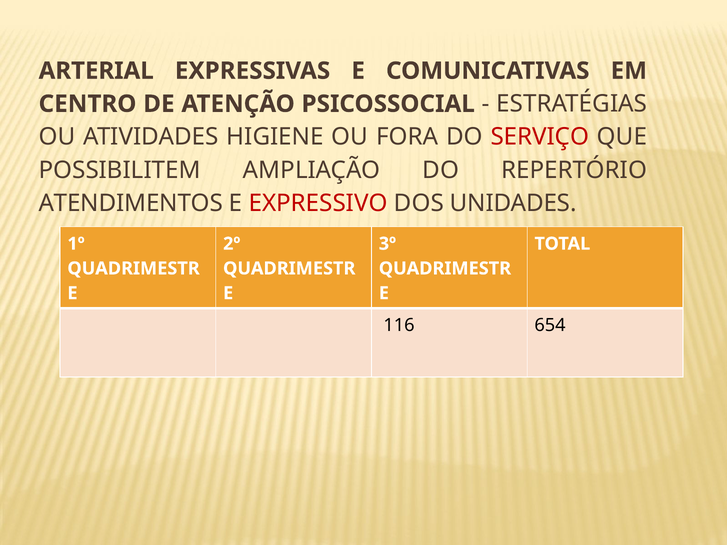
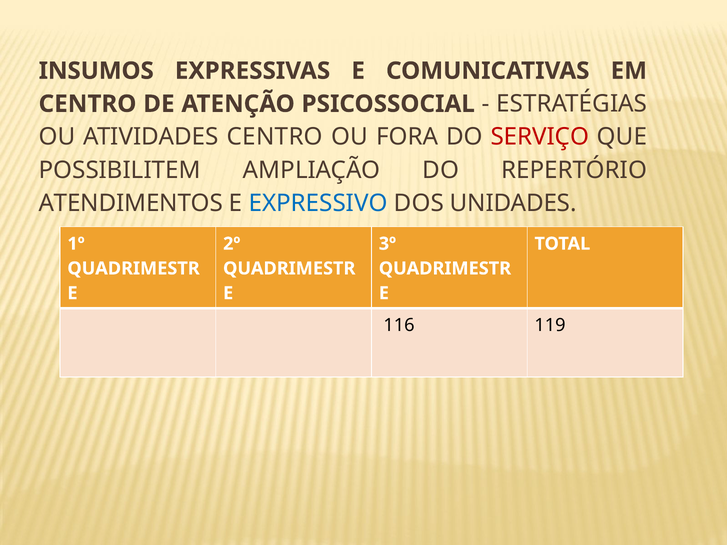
ARTERIAL: ARTERIAL -> INSUMOS
ATIVIDADES HIGIENE: HIGIENE -> CENTRO
EXPRESSIVO colour: red -> blue
654: 654 -> 119
